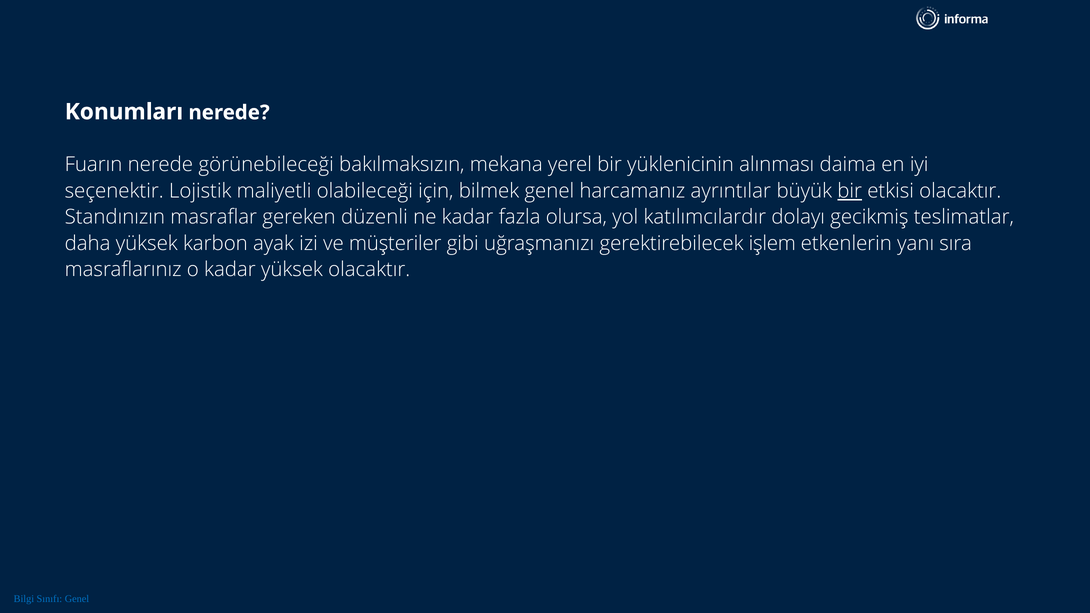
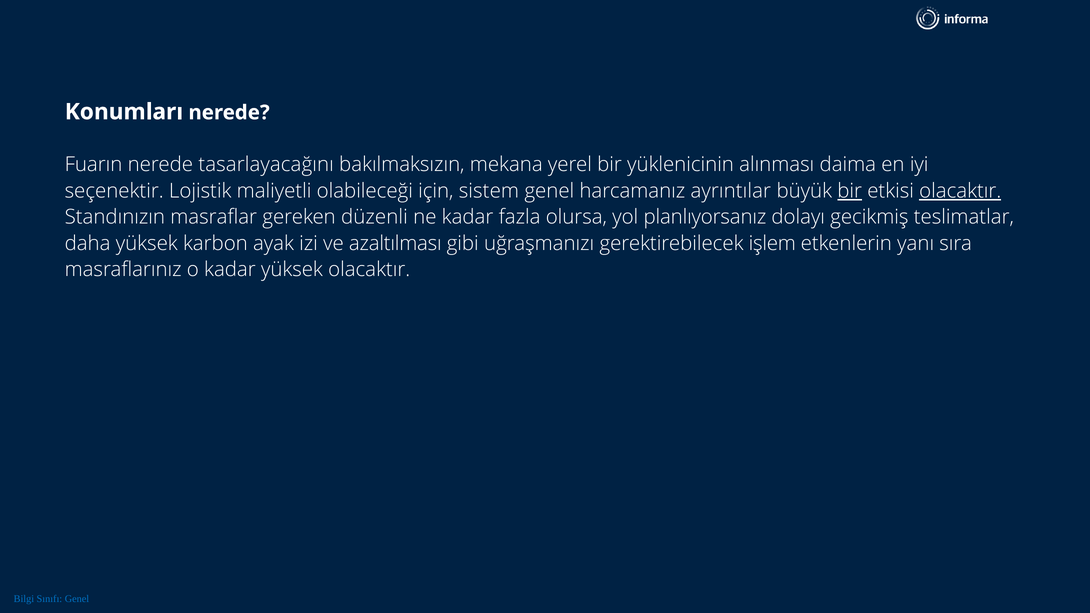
görünebileceği: görünebileceği -> tasarlayacağını
bilmek: bilmek -> sistem
olacaktır at (960, 191) underline: none -> present
katılımcılardır: katılımcılardır -> planlıyorsanız
müşteriler: müşteriler -> azaltılması
